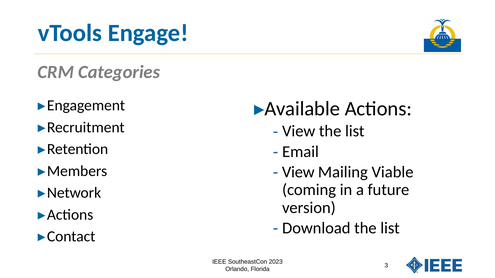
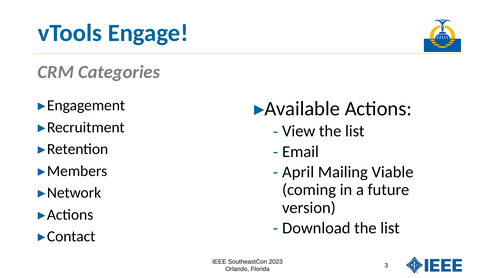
View at (298, 172): View -> April
